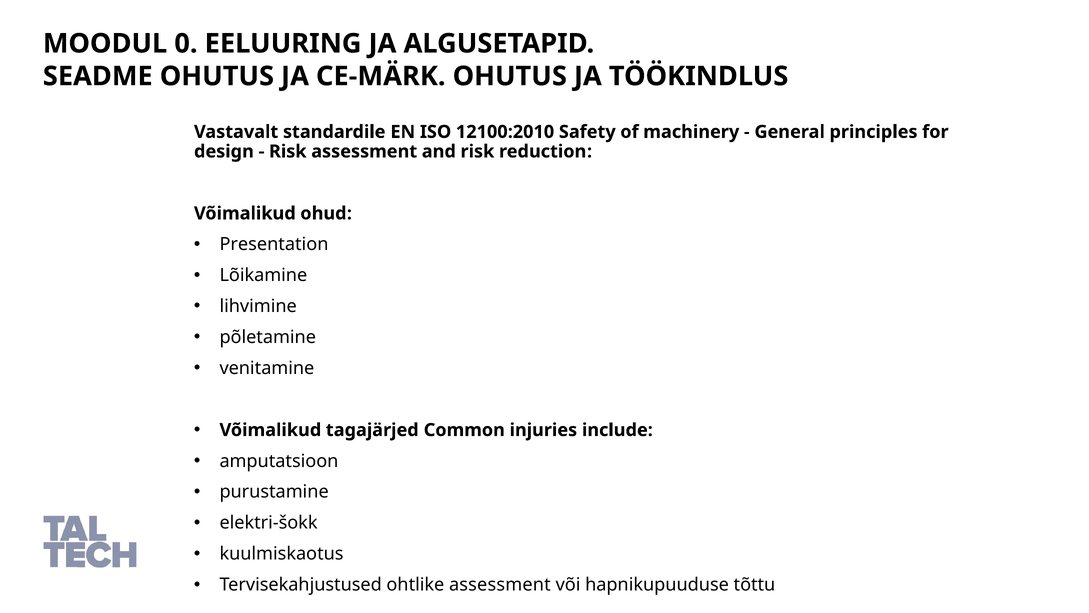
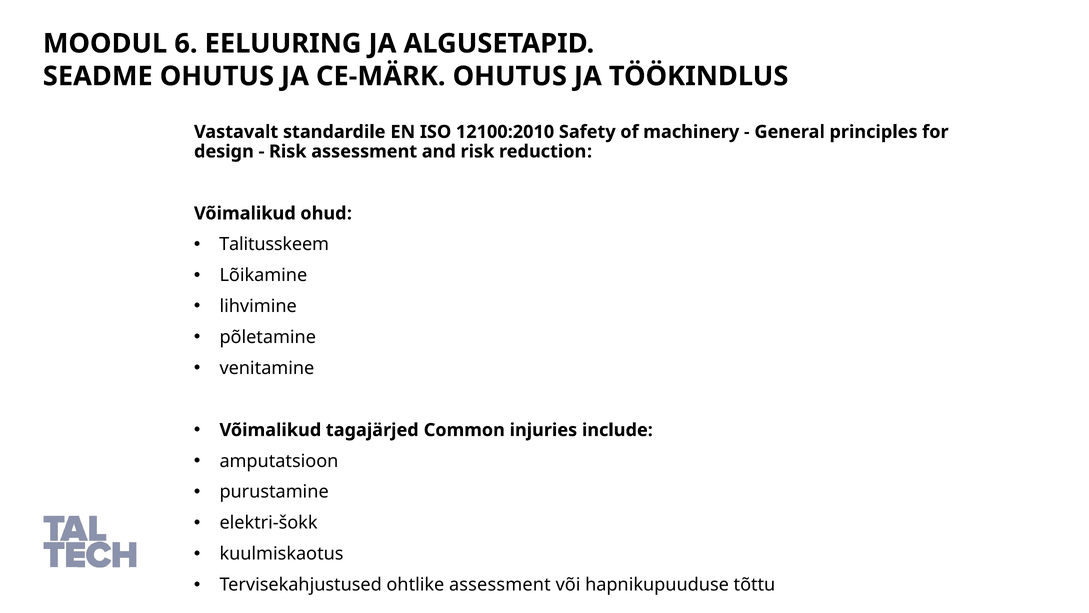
0: 0 -> 6
Presentation: Presentation -> Talitusskeem
